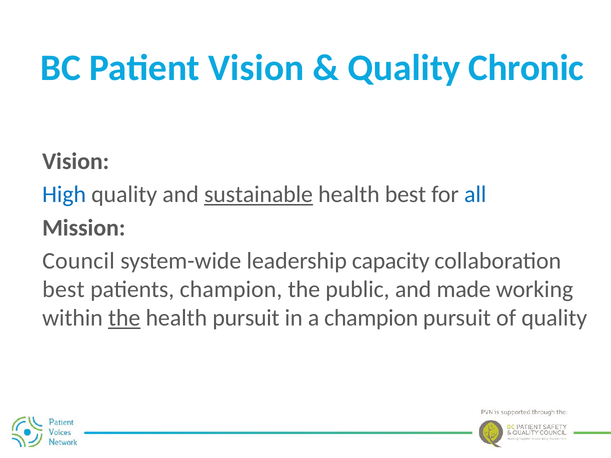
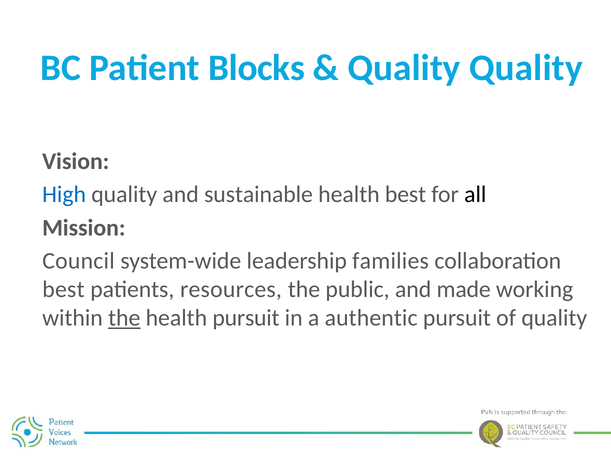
Patient Vision: Vision -> Blocks
Quality Chronic: Chronic -> Quality
sustainable underline: present -> none
all colour: blue -> black
capacity: capacity -> families
patients champion: champion -> resources
a champion: champion -> authentic
